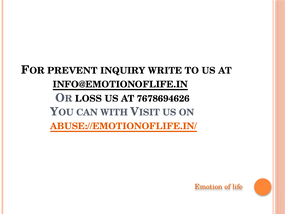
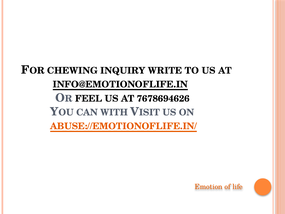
PREVENT: PREVENT -> CHEWING
LOSS: LOSS -> FEEL
